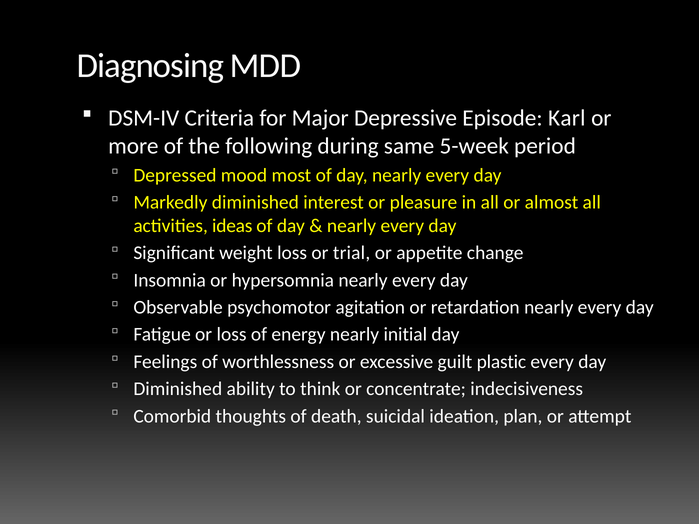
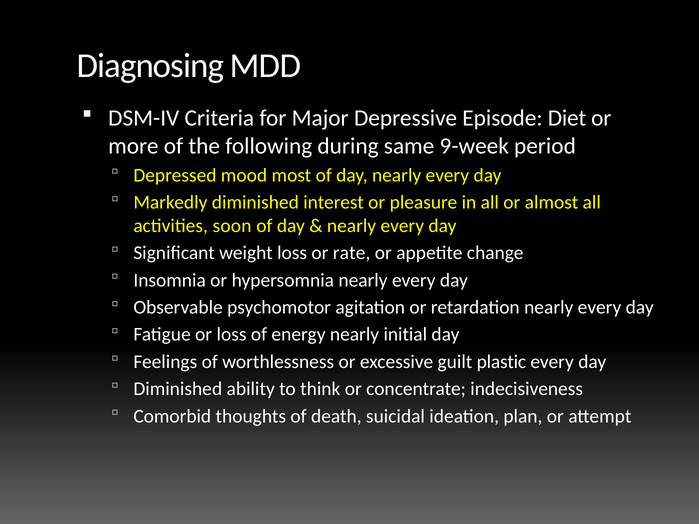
Karl: Karl -> Diet
5-week: 5-week -> 9-week
ideas: ideas -> soon
trial: trial -> rate
